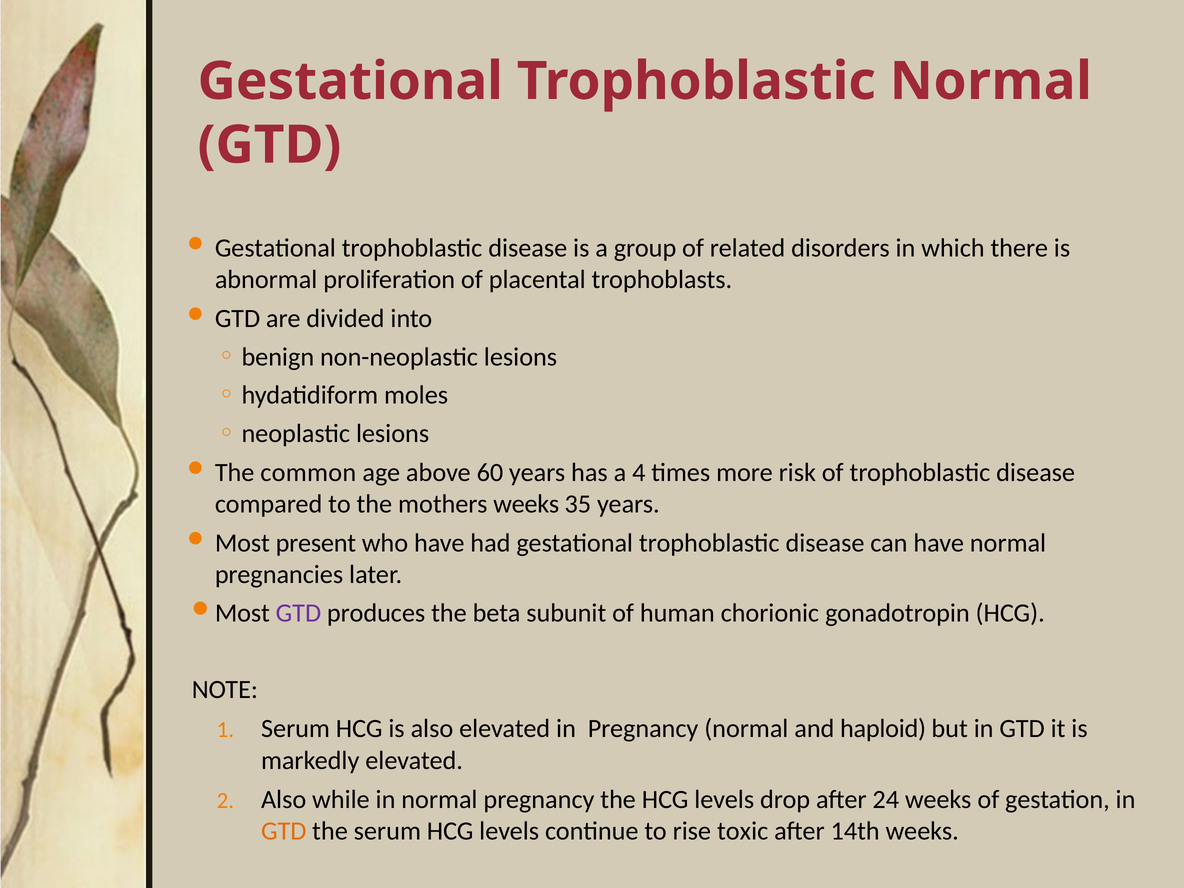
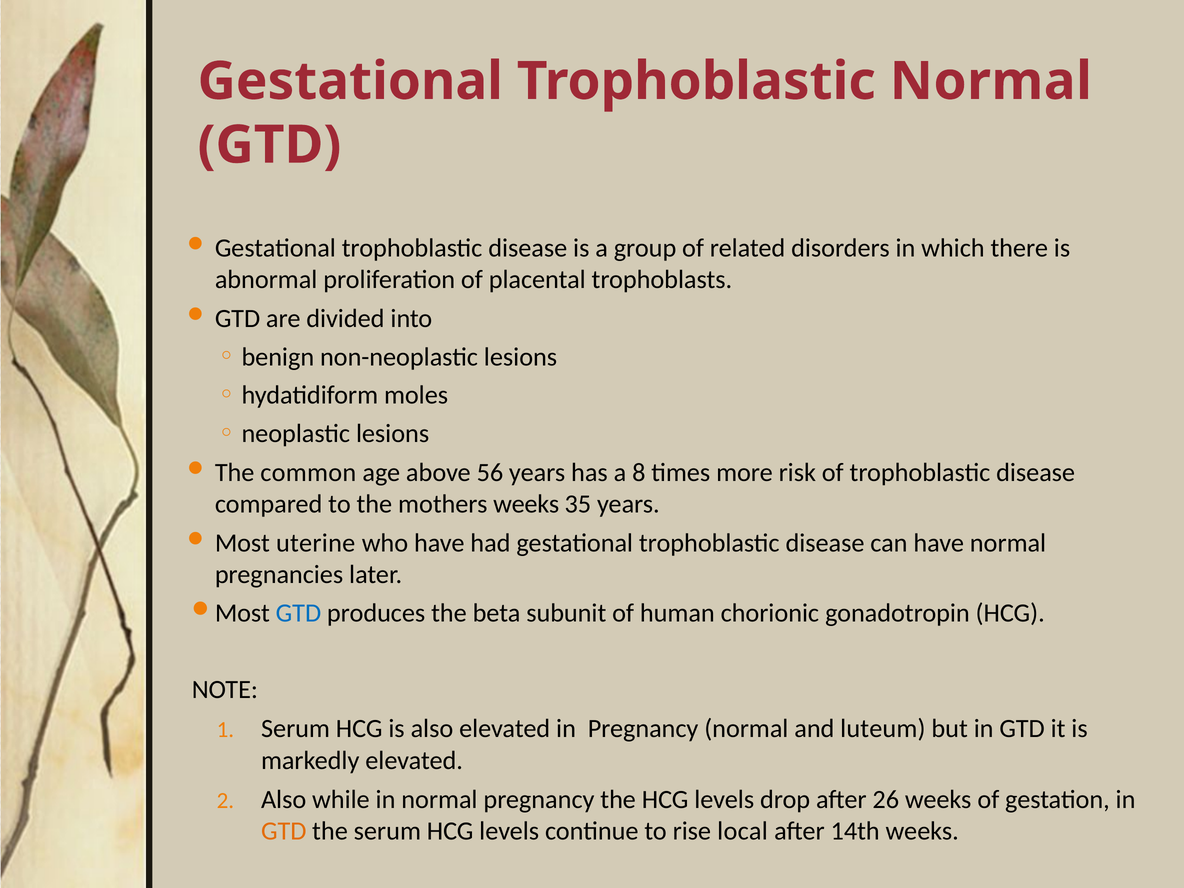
60: 60 -> 56
4: 4 -> 8
present: present -> uterine
GTD at (298, 613) colour: purple -> blue
haploid: haploid -> luteum
24: 24 -> 26
toxic: toxic -> local
